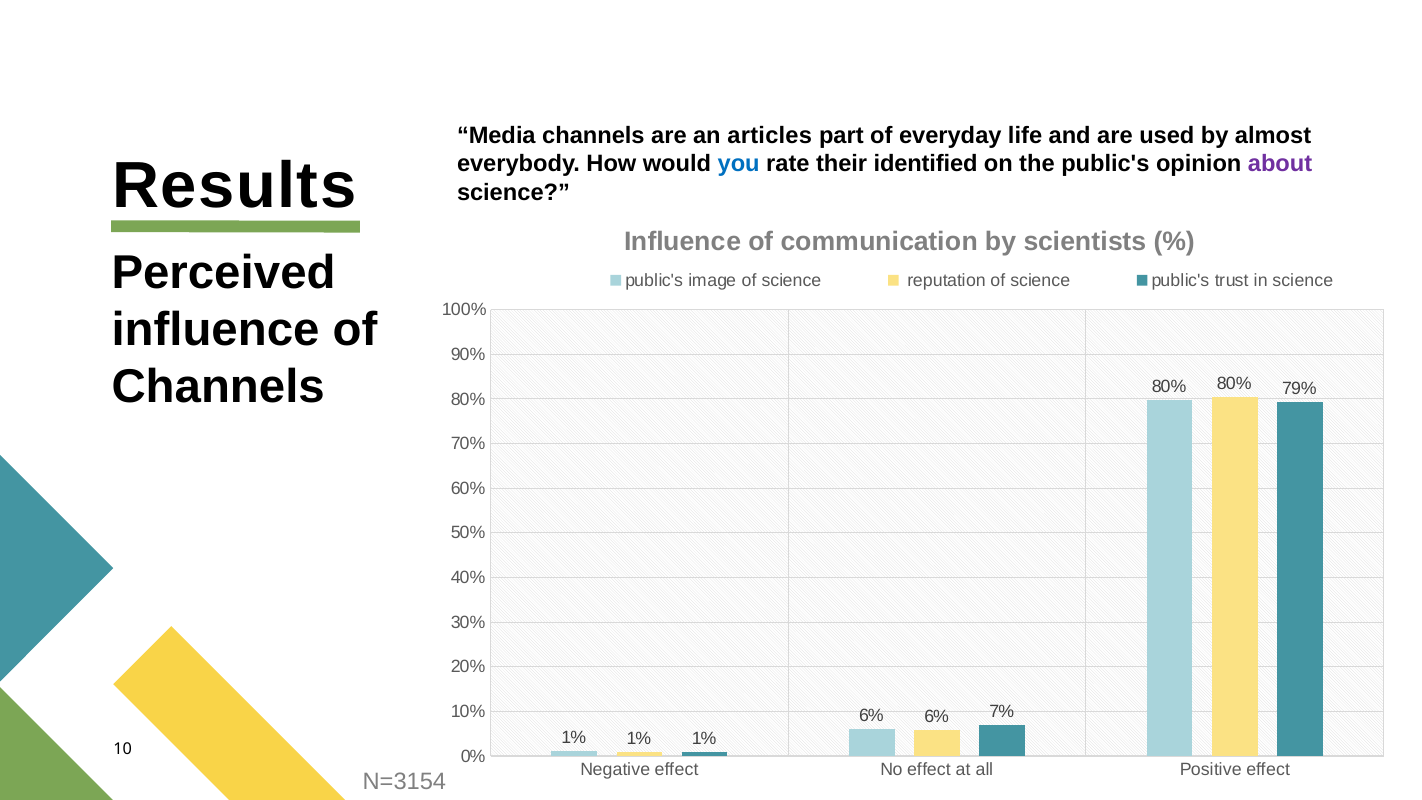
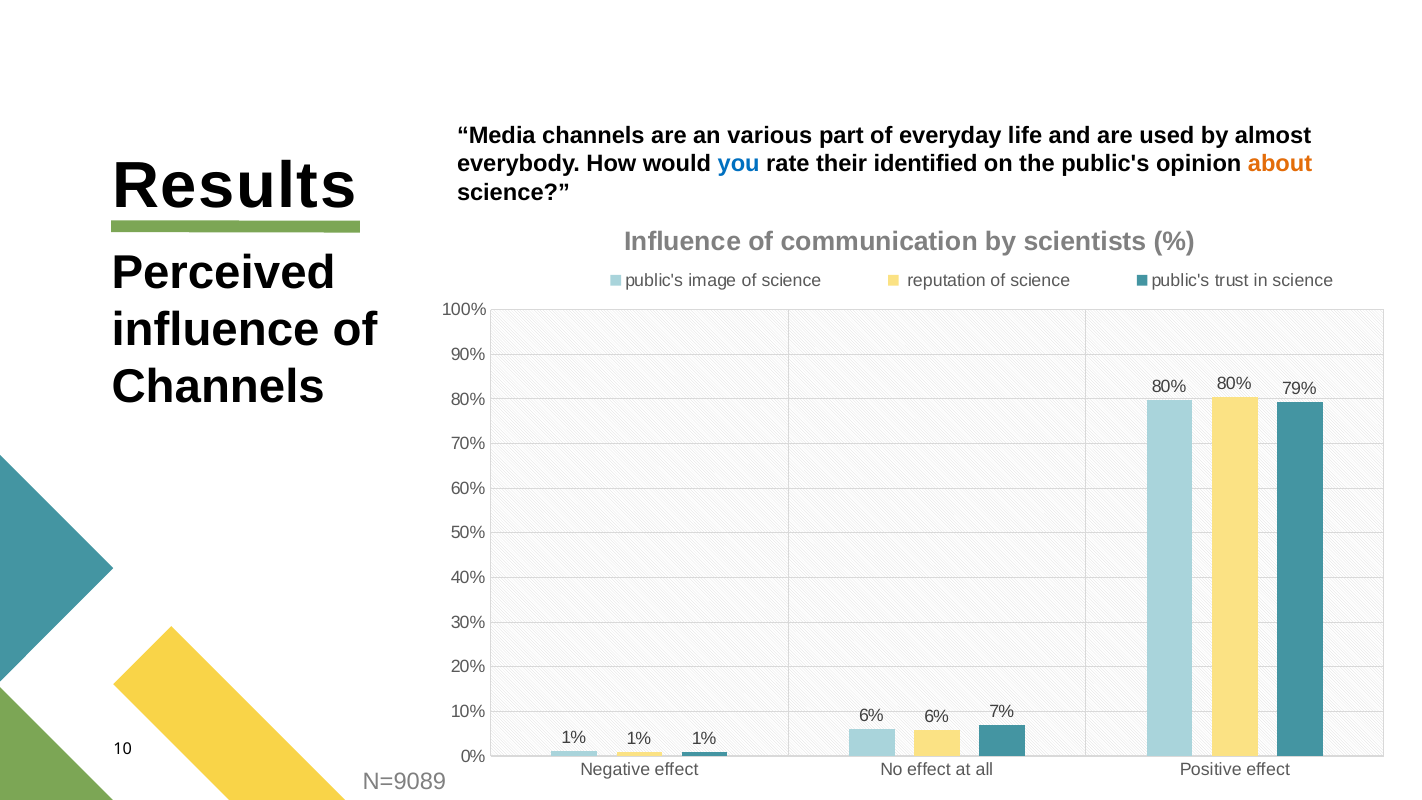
articles: articles -> various
about colour: purple -> orange
N=3154: N=3154 -> N=9089
